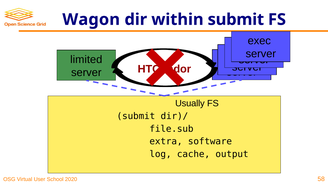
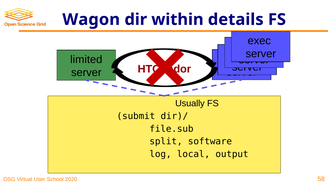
within submit: submit -> details
extra: extra -> split
cache: cache -> local
